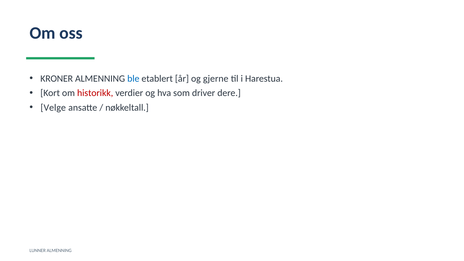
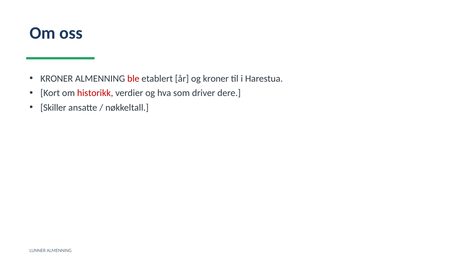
ble colour: blue -> red
og gjerne: gjerne -> kroner
Velge: Velge -> Skiller
